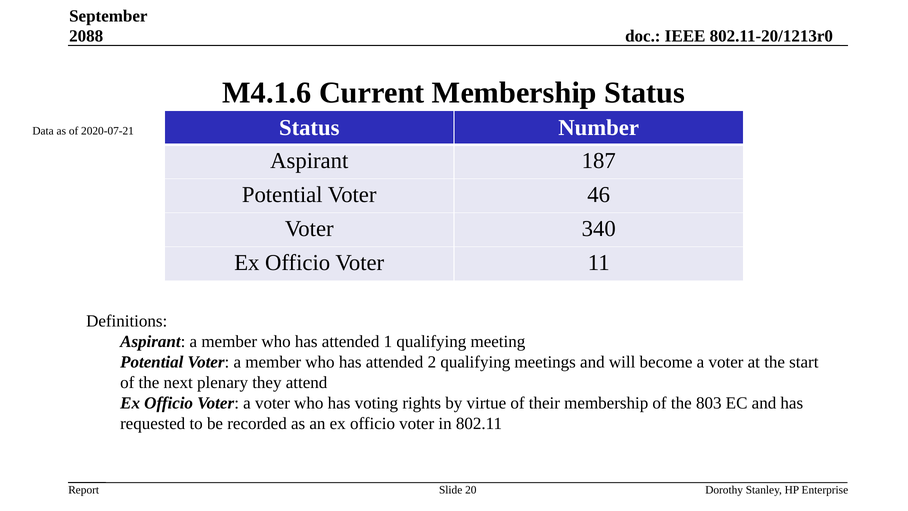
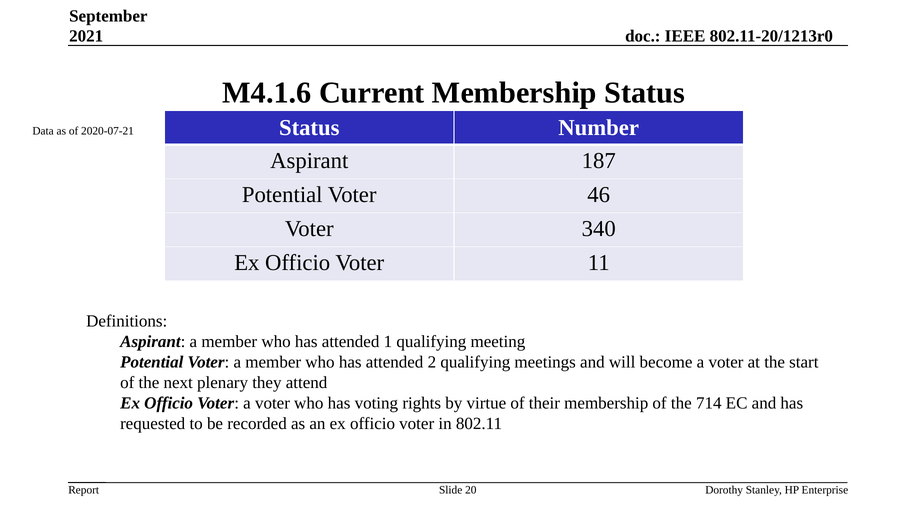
2088: 2088 -> 2021
803: 803 -> 714
